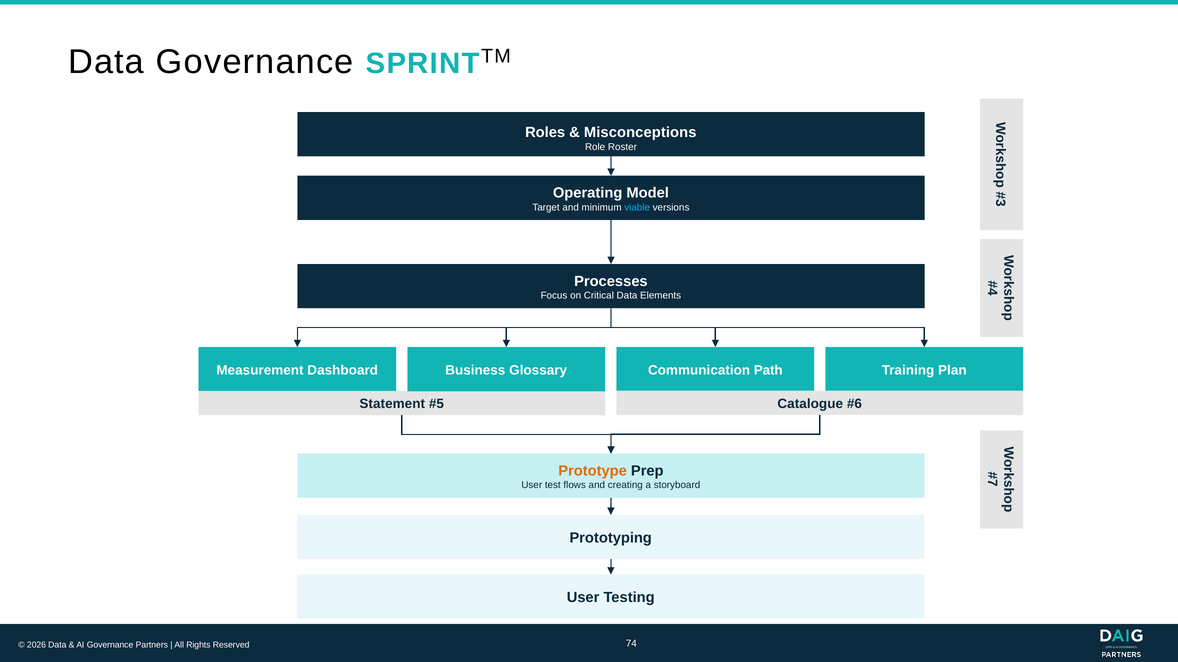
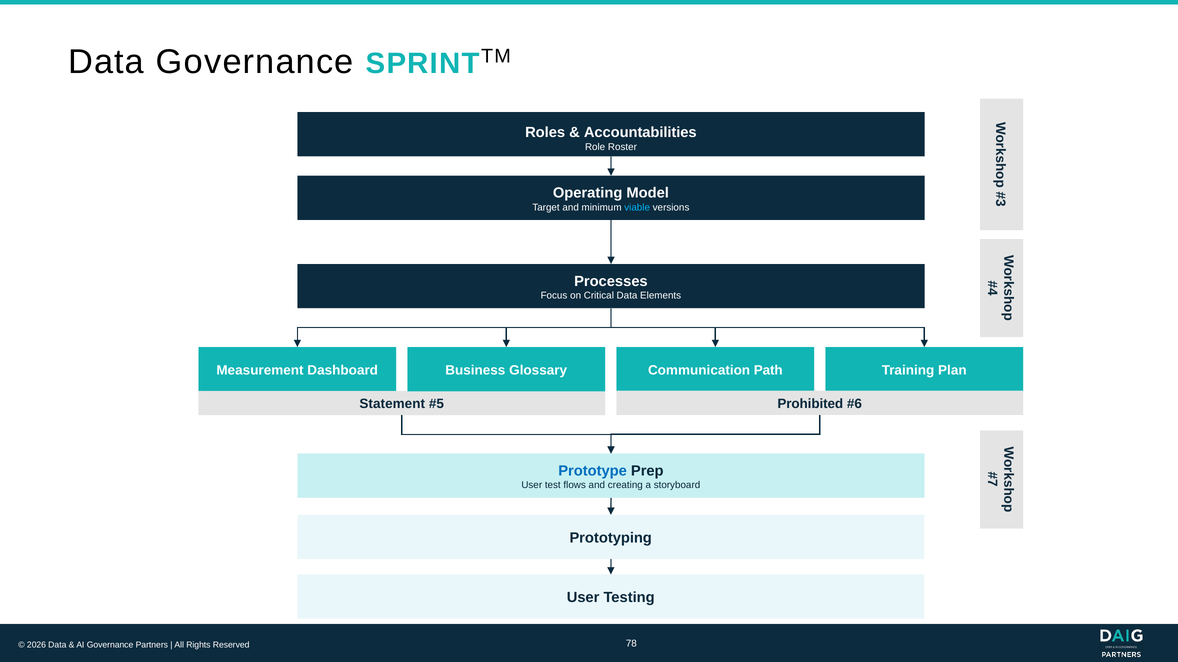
Misconceptions: Misconceptions -> Accountabilities
Catalogue: Catalogue -> Prohibited
Prototype colour: orange -> blue
74: 74 -> 78
